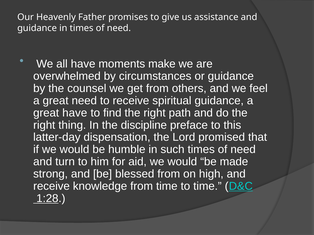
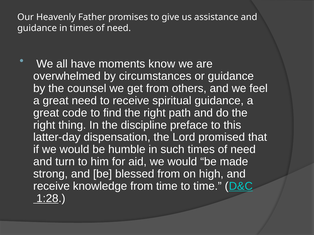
make: make -> know
great have: have -> code
